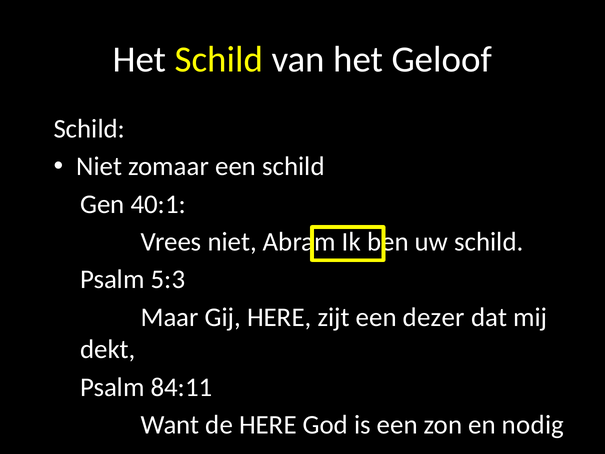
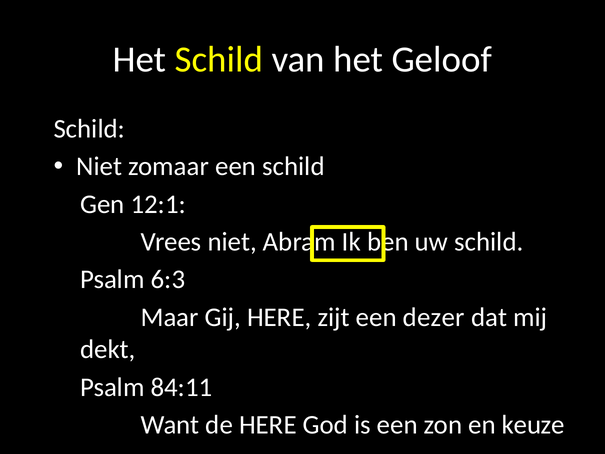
40:1: 40:1 -> 12:1
5:3: 5:3 -> 6:3
nodig: nodig -> keuze
